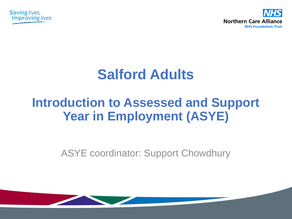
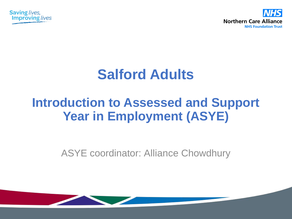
coordinator Support: Support -> Alliance
